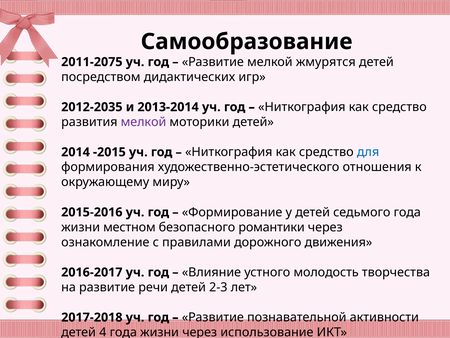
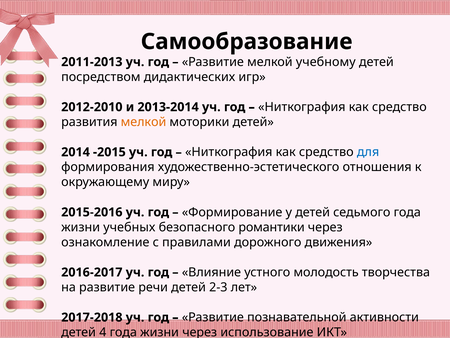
2011-2075: 2011-2075 -> 2011-2013
жмурятся: жмурятся -> учебному
2012-2035: 2012-2035 -> 2012-2010
мелкой at (144, 122) colour: purple -> orange
местном: местном -> учебных
